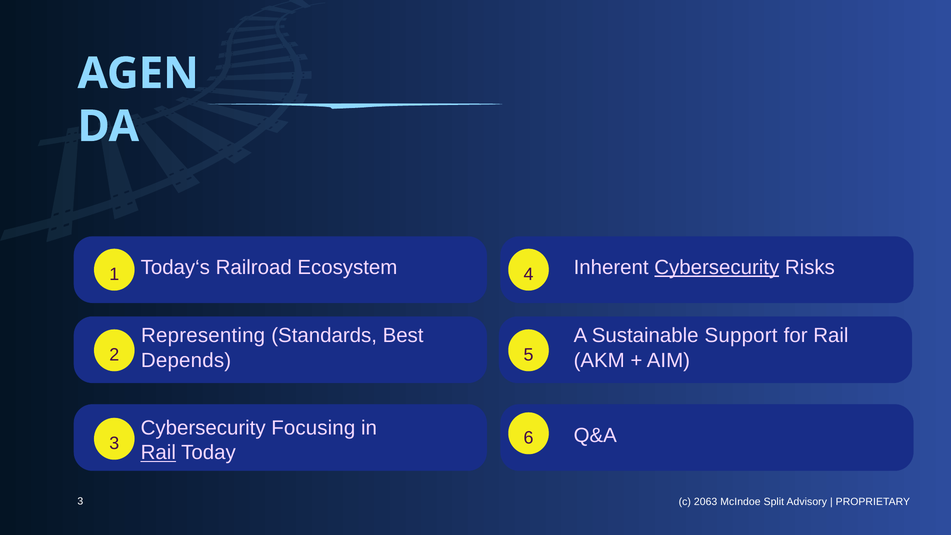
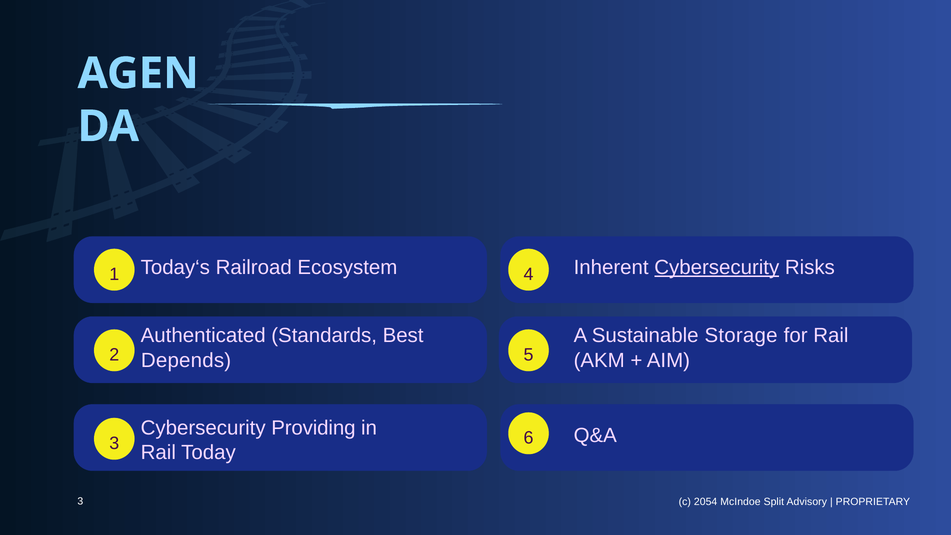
Representing: Representing -> Authenticated
Support: Support -> Storage
Focusing: Focusing -> Providing
Rail at (158, 453) underline: present -> none
2063: 2063 -> 2054
